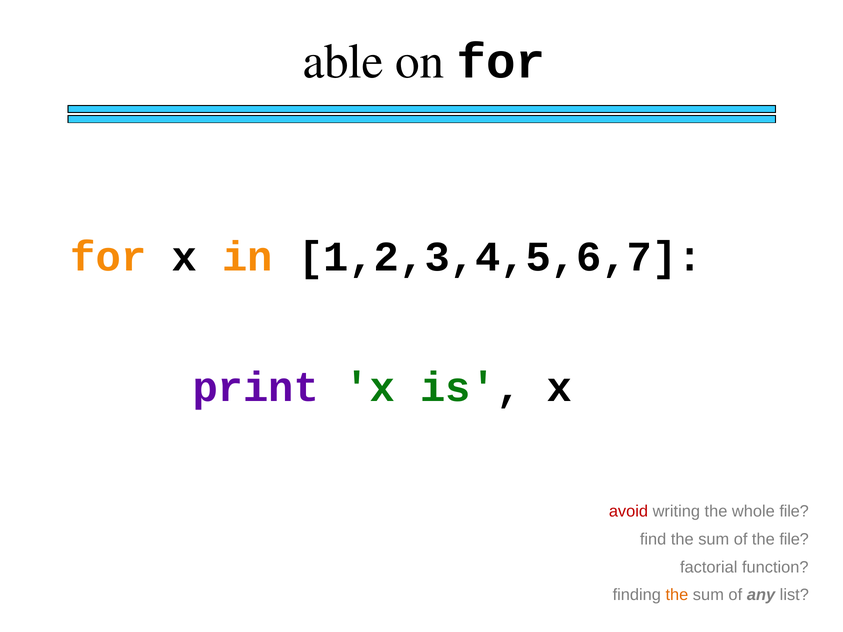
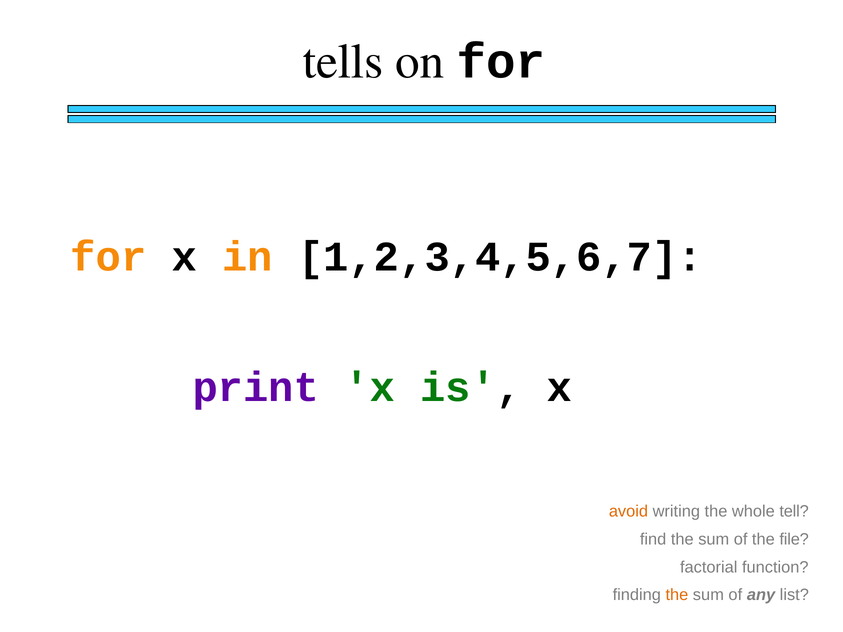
able: able -> tells
avoid colour: red -> orange
whole file: file -> tell
